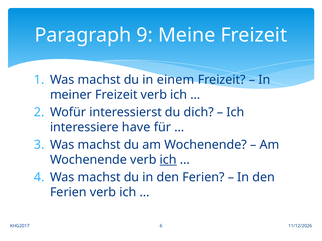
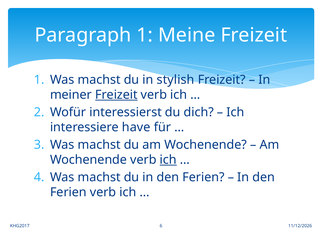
Paragraph 9: 9 -> 1
einem: einem -> stylish
Freizeit at (116, 95) underline: none -> present
